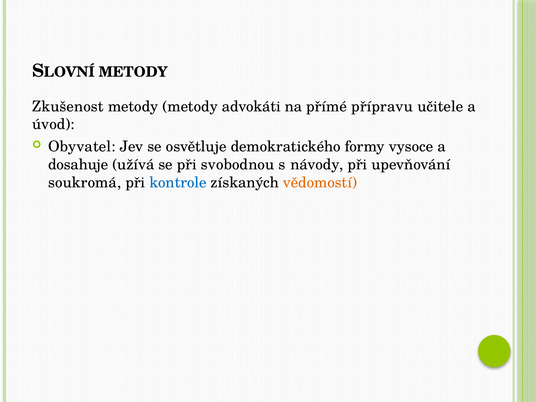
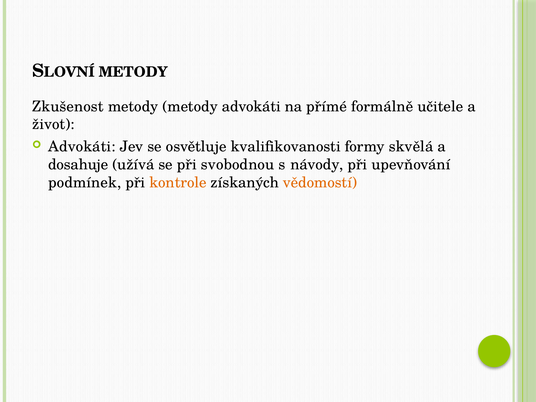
přípravu: přípravu -> formálně
úvod: úvod -> život
Obyvatel at (82, 147): Obyvatel -> Advokáti
demokratického: demokratického -> kvalifikovanosti
vysoce: vysoce -> skvělá
soukromá: soukromá -> podmínek
kontrole colour: blue -> orange
